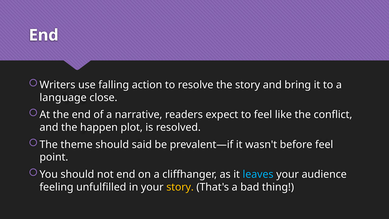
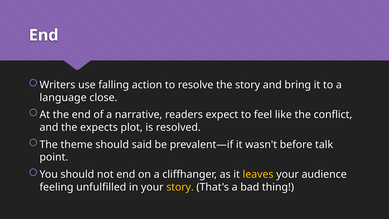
happen: happen -> expects
before feel: feel -> talk
leaves colour: light blue -> yellow
